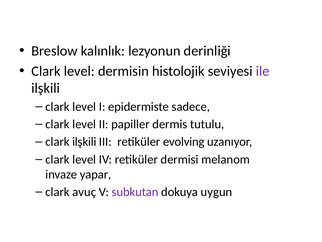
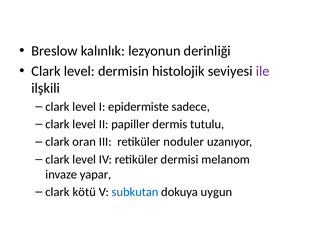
clark ilşkili: ilşkili -> oran
evolving: evolving -> noduler
avuç: avuç -> kötü
subkutan colour: purple -> blue
